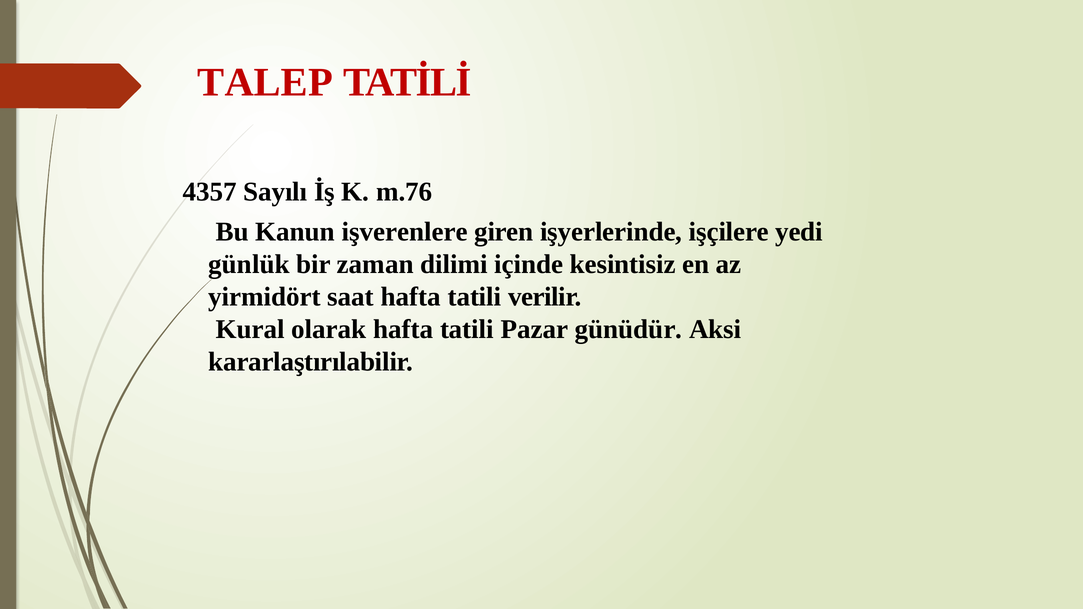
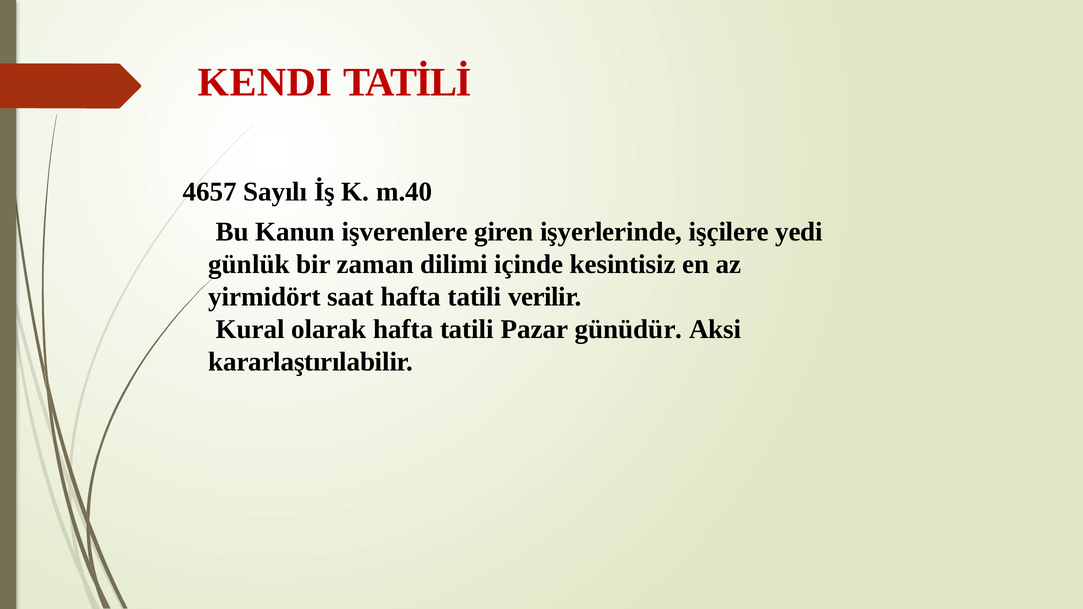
TALEP: TALEP -> KENDI
4357: 4357 -> 4657
m.76: m.76 -> m.40
